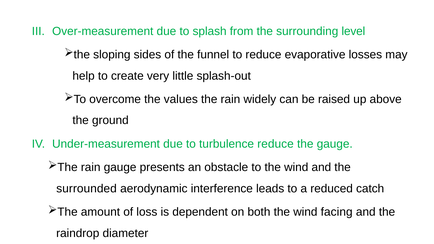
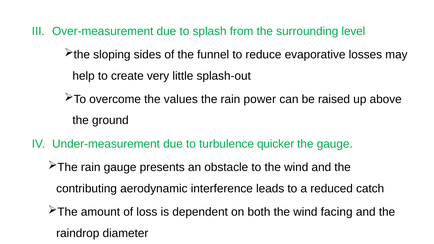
widely: widely -> power
turbulence reduce: reduce -> quicker
surrounded: surrounded -> contributing
